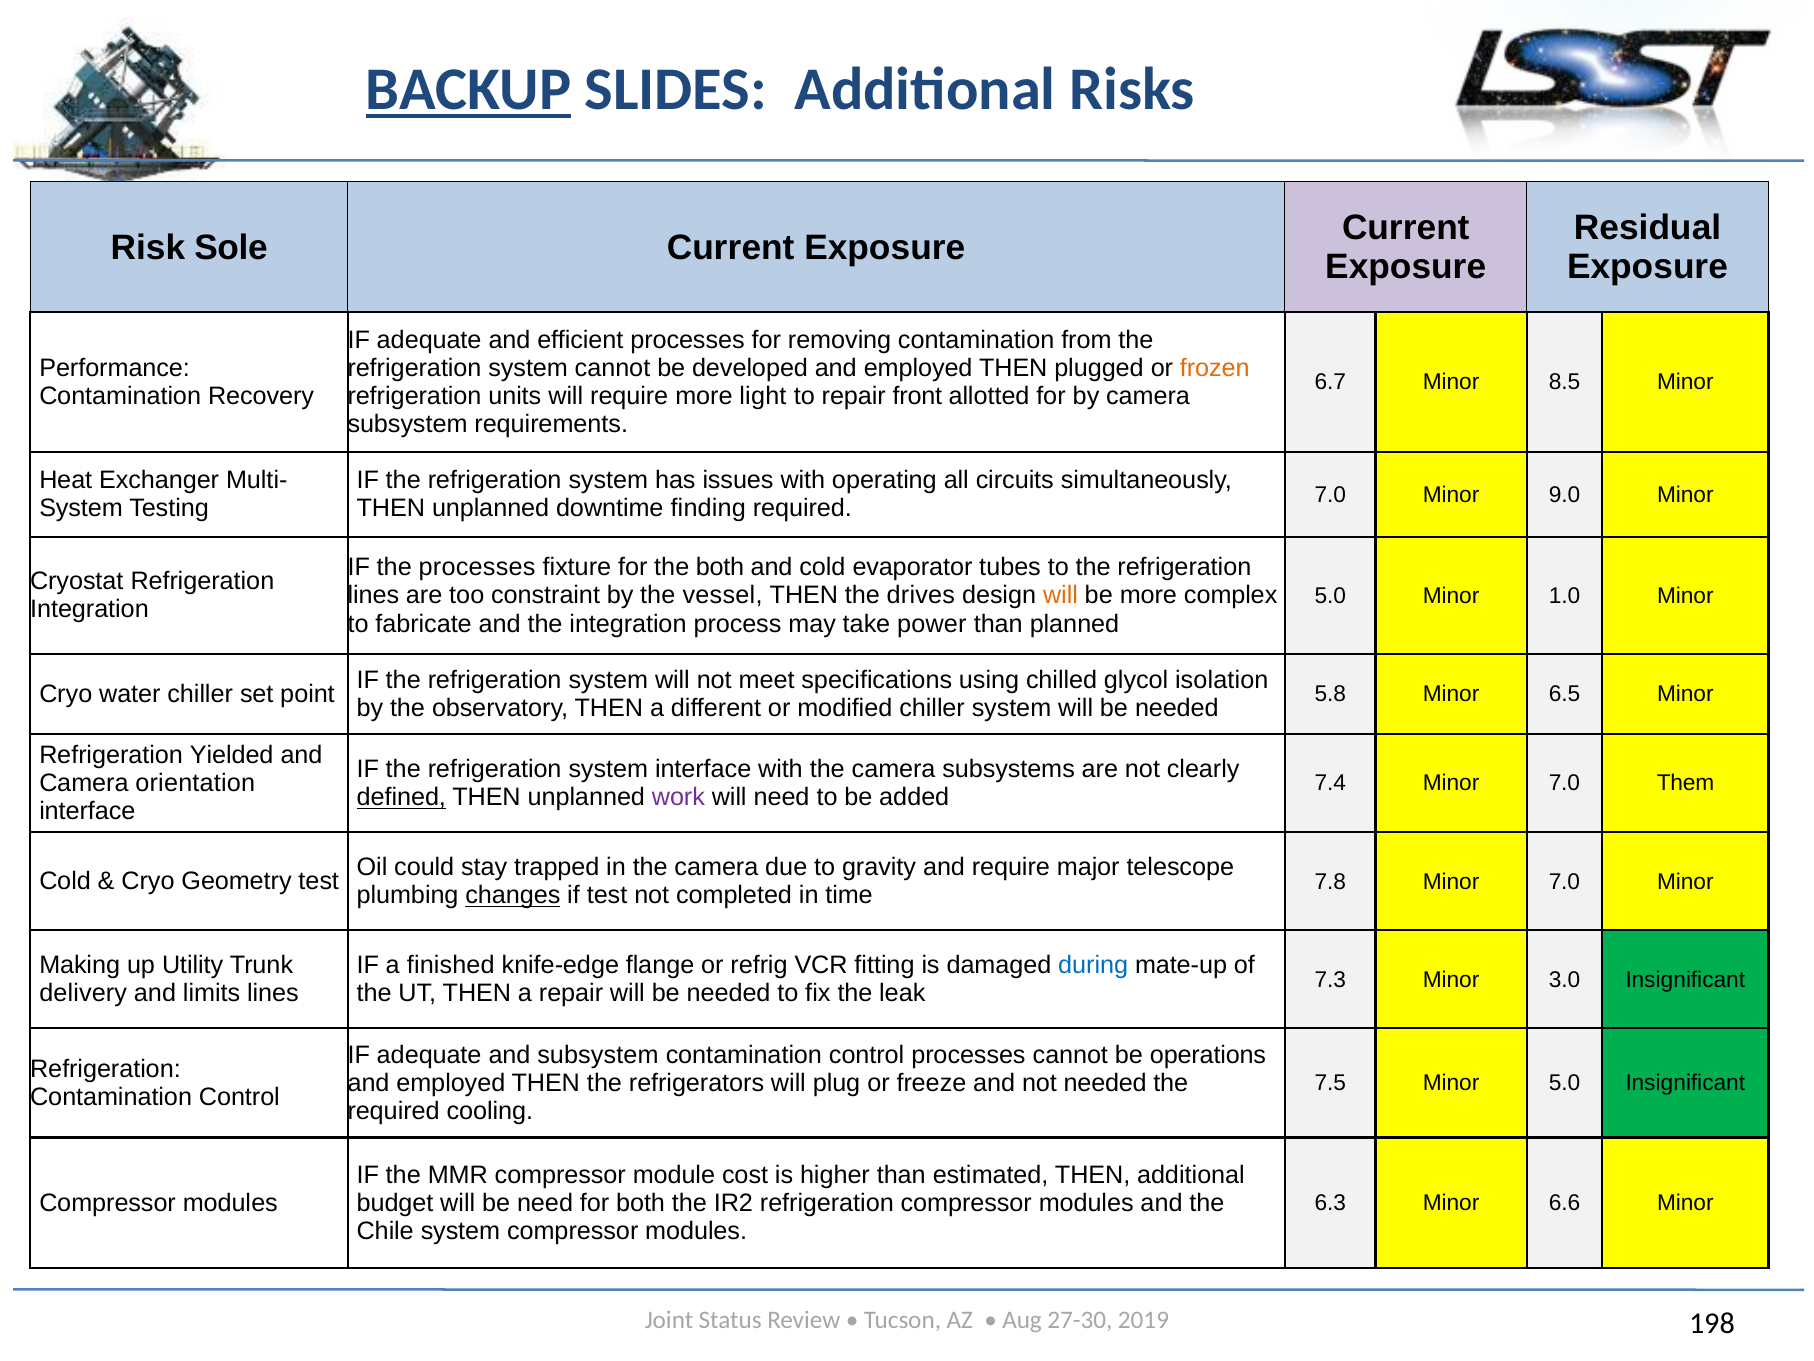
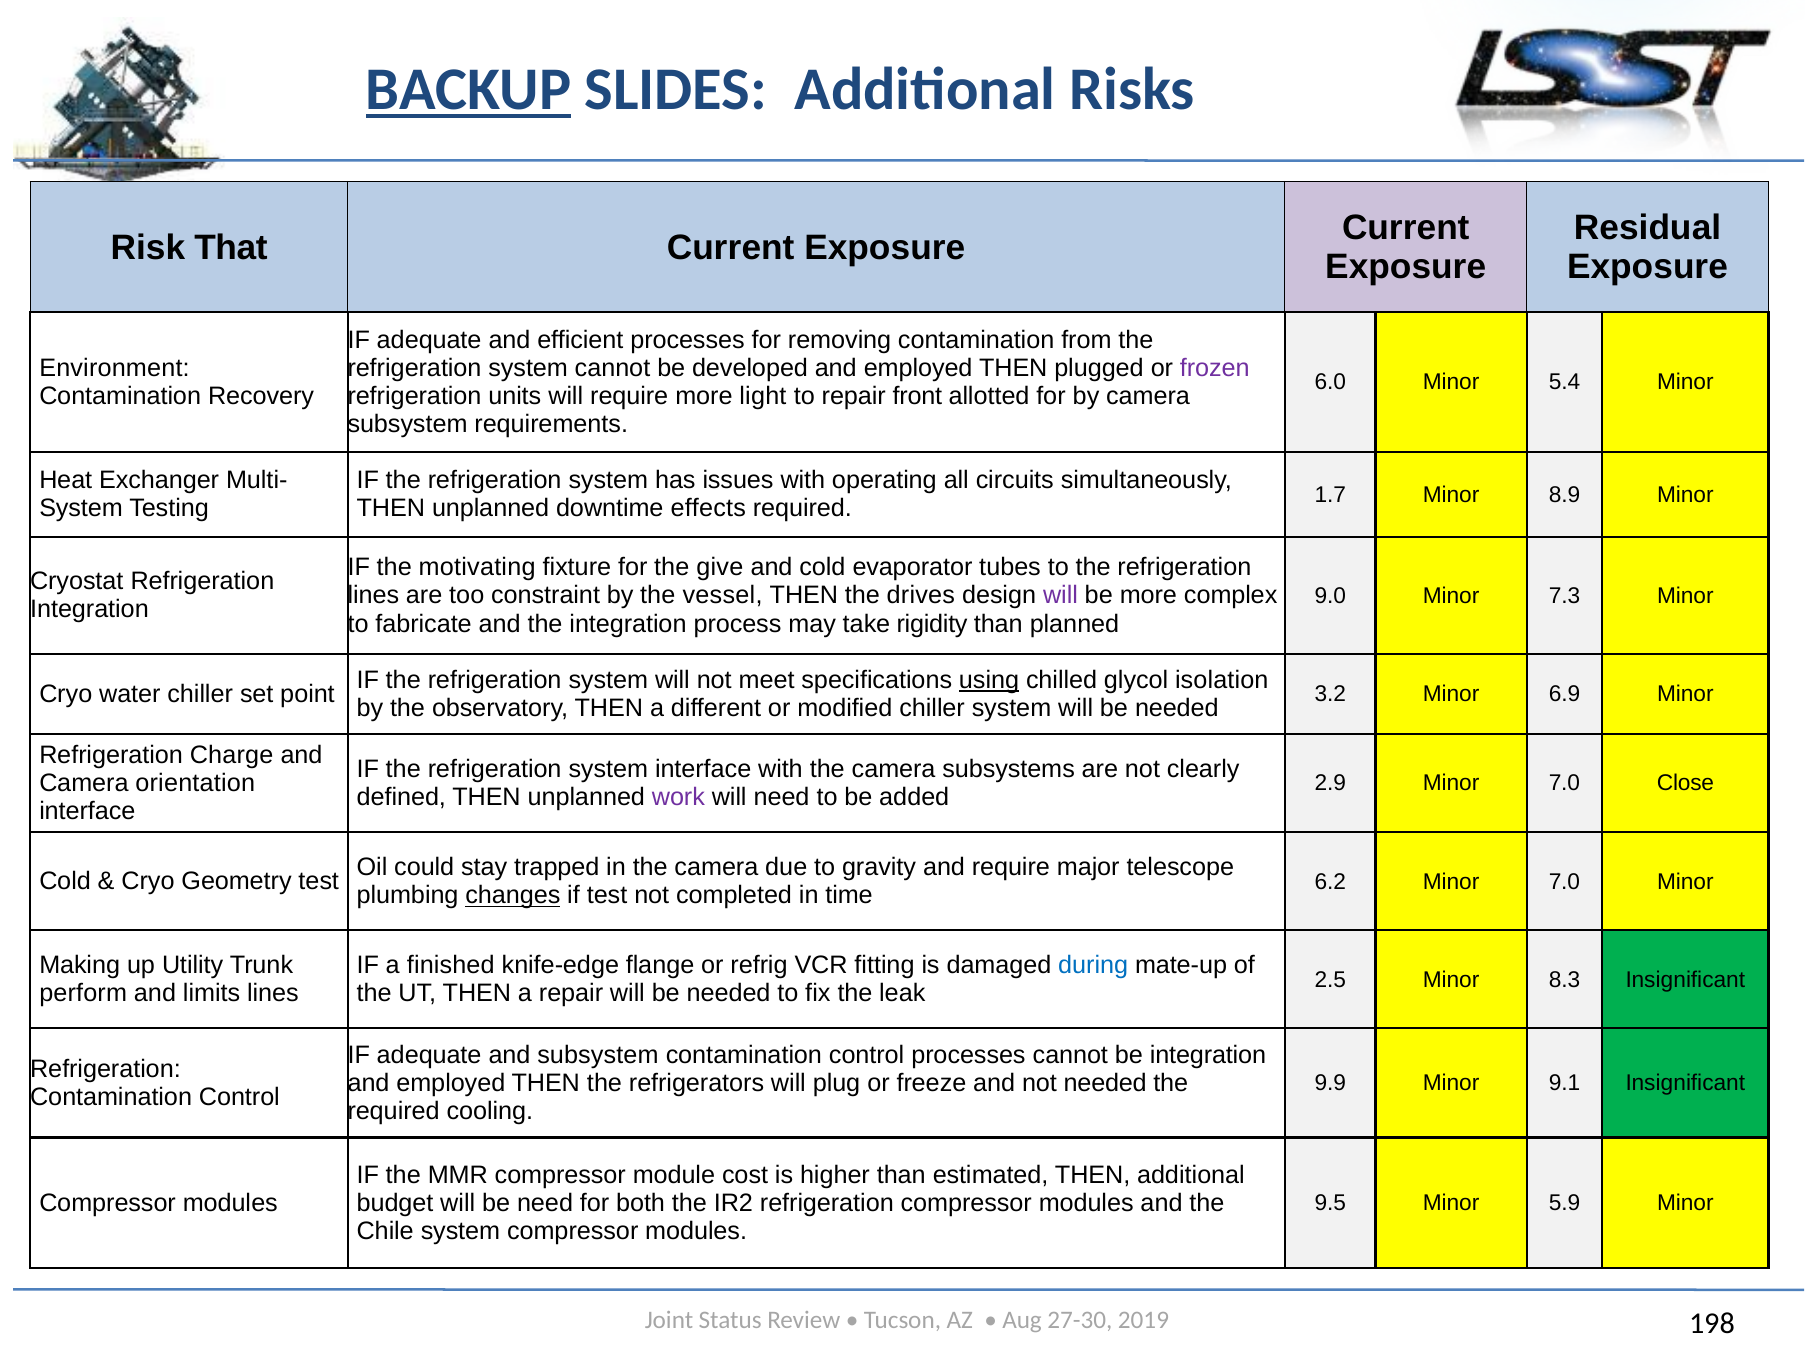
Sole: Sole -> That
Performance: Performance -> Environment
frozen colour: orange -> purple
6.7: 6.7 -> 6.0
8.5: 8.5 -> 5.4
7.0 at (1330, 494): 7.0 -> 1.7
9.0: 9.0 -> 8.9
finding: finding -> effects
the processes: processes -> motivating
the both: both -> give
will at (1060, 595) colour: orange -> purple
5.0 at (1330, 595): 5.0 -> 9.0
1.0: 1.0 -> 7.3
power: power -> rigidity
using underline: none -> present
5.8: 5.8 -> 3.2
6.5: 6.5 -> 6.9
Yielded: Yielded -> Charge
7.4: 7.4 -> 2.9
Them: Them -> Close
defined underline: present -> none
7.8: 7.8 -> 6.2
7.3: 7.3 -> 2.5
3.0: 3.0 -> 8.3
delivery: delivery -> perform
be operations: operations -> integration
7.5: 7.5 -> 9.9
Minor 5.0: 5.0 -> 9.1
6.3: 6.3 -> 9.5
6.6: 6.6 -> 5.9
